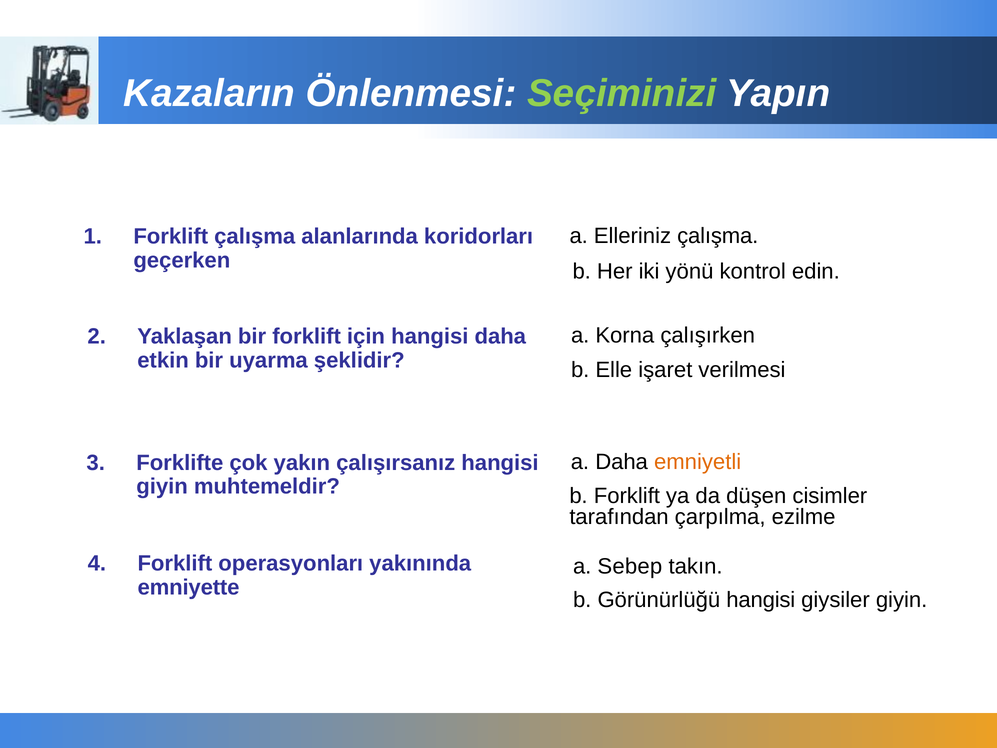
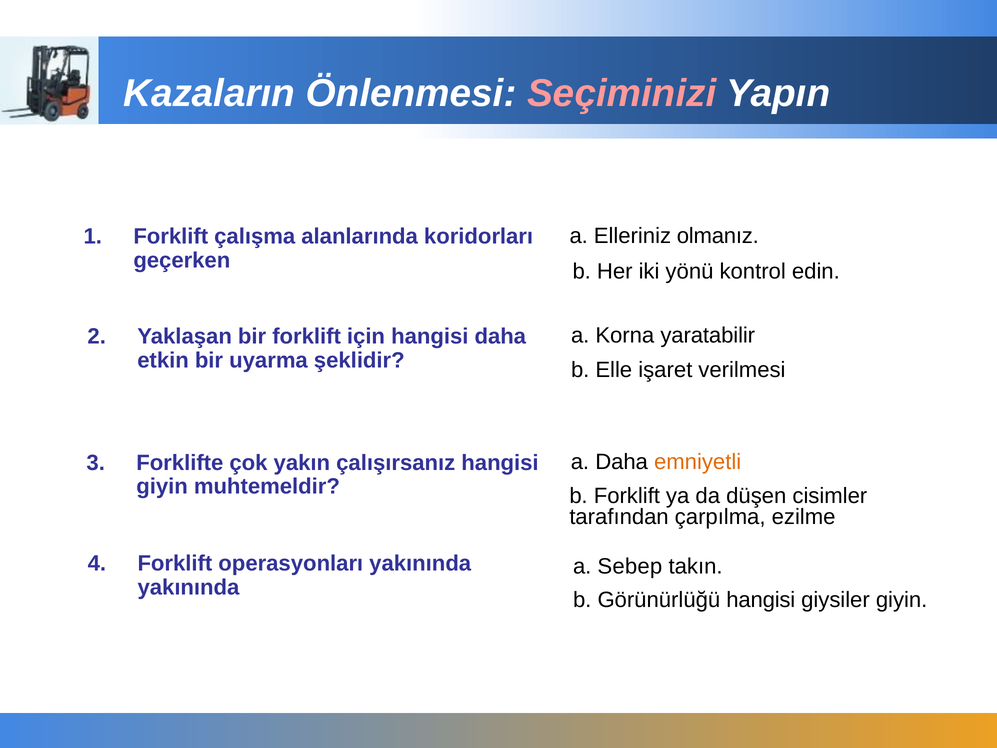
Seçiminizi colour: light green -> pink
Elleriniz çalışma: çalışma -> olmanız
çalışırken: çalışırken -> yaratabilir
emniyette at (189, 587): emniyette -> yakınında
